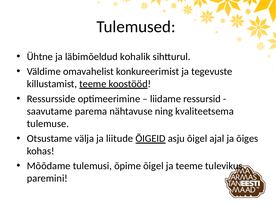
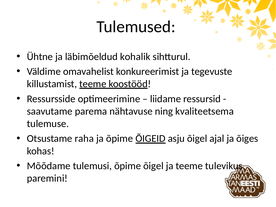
välja: välja -> raha
ja liitude: liitude -> õpime
